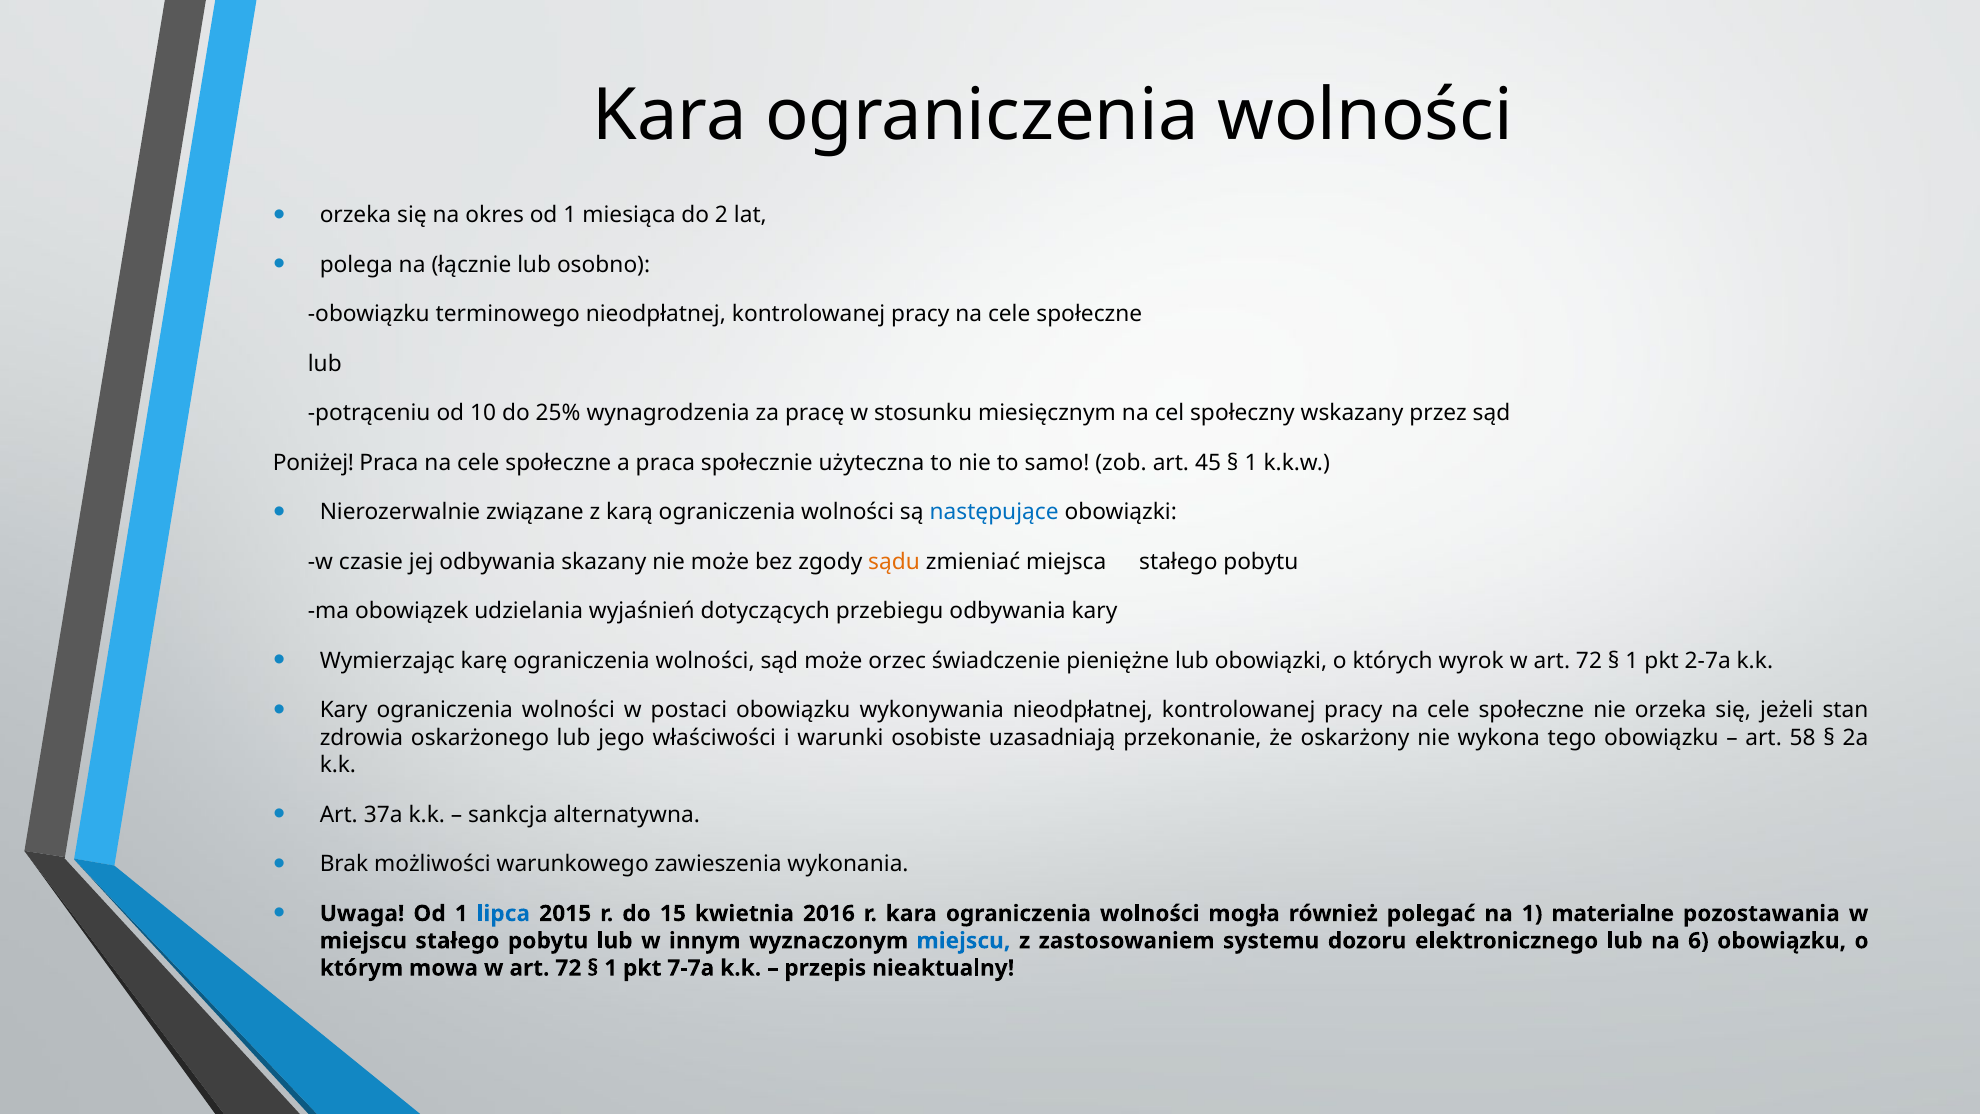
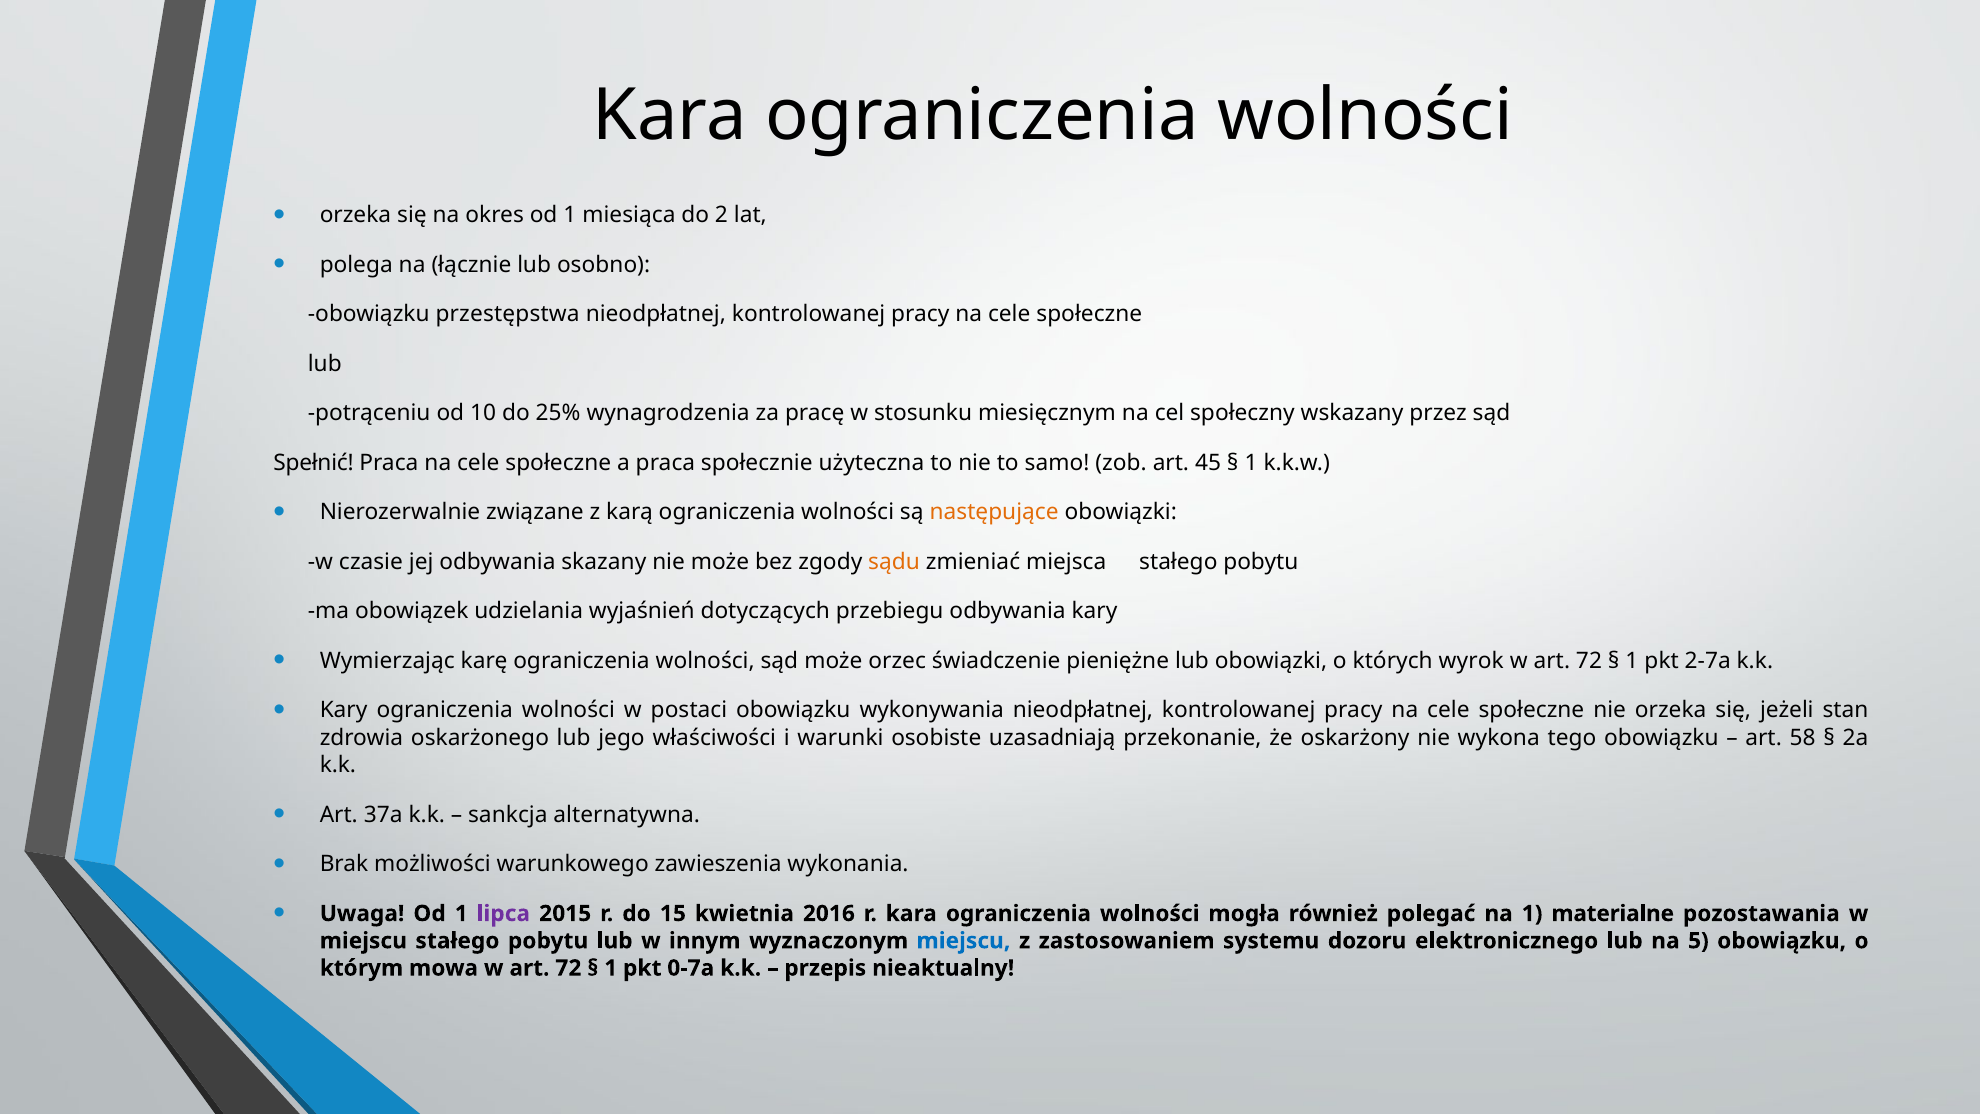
terminowego: terminowego -> przestępstwa
Poniżej: Poniżej -> Spełnić
następujące colour: blue -> orange
lipca colour: blue -> purple
6: 6 -> 5
7-7a: 7-7a -> 0-7a
